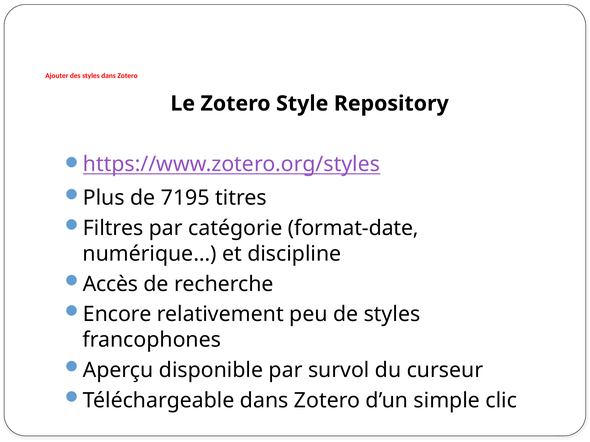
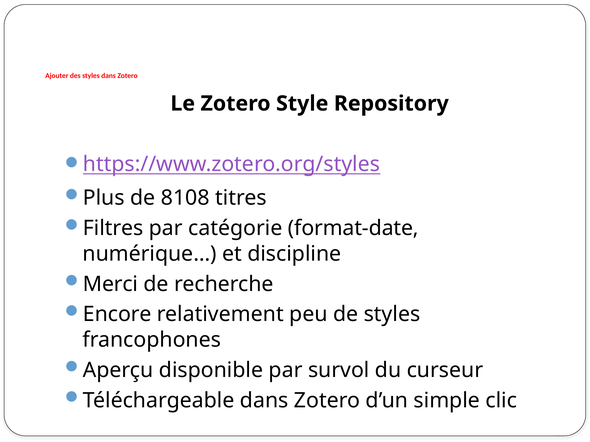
7195: 7195 -> 8108
Accès: Accès -> Merci
